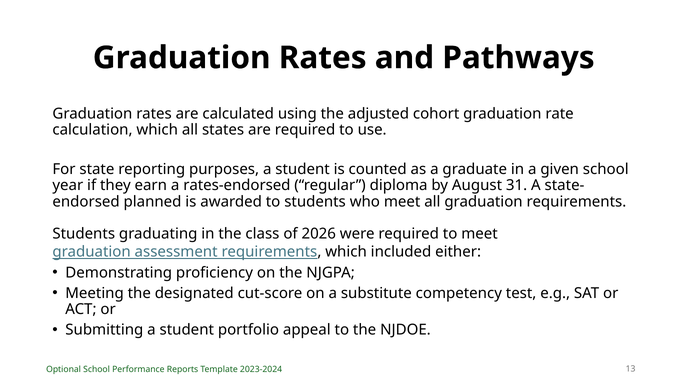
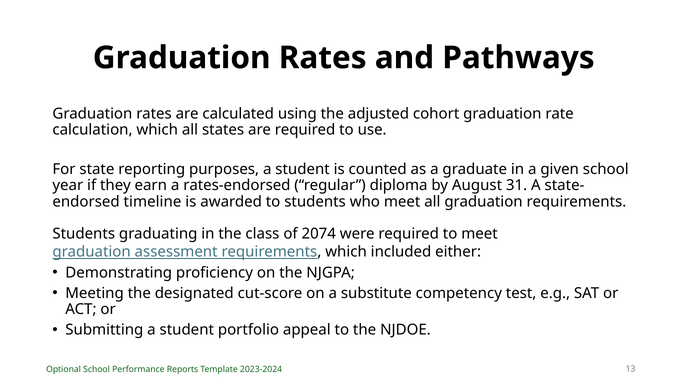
planned: planned -> timeline
2026: 2026 -> 2074
